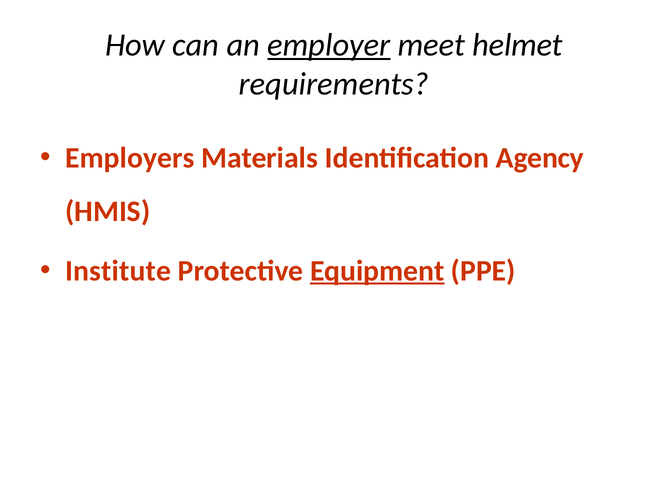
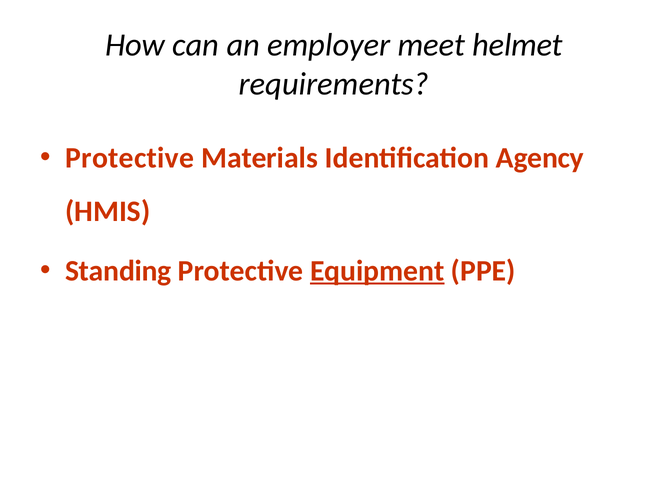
employer underline: present -> none
Employers at (130, 158): Employers -> Protective
Institute: Institute -> Standing
